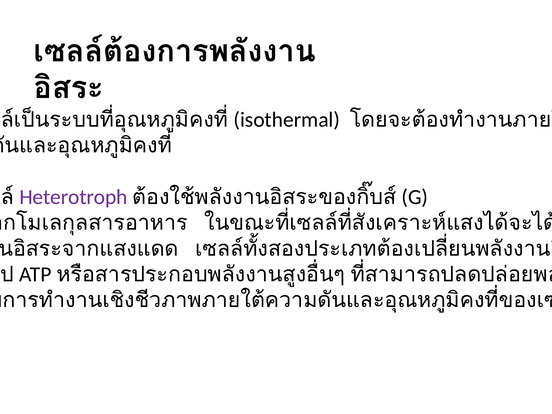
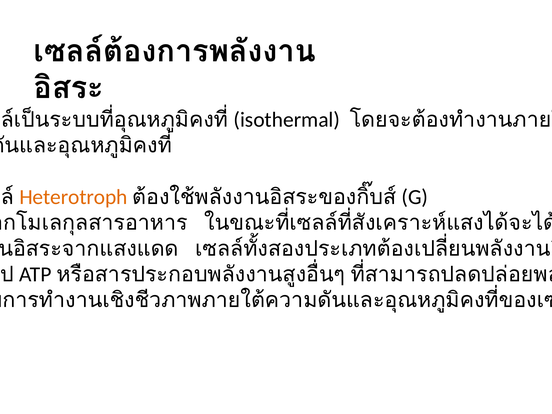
Heterotroph colour: purple -> orange
